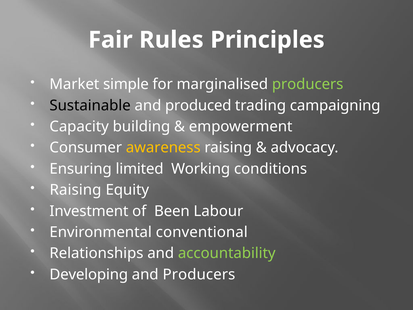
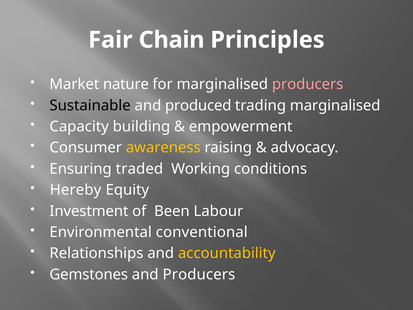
Rules: Rules -> Chain
simple: simple -> nature
producers at (308, 84) colour: light green -> pink
trading campaigning: campaigning -> marginalised
limited: limited -> traded
Raising at (76, 190): Raising -> Hereby
accountability colour: light green -> yellow
Developing: Developing -> Gemstones
